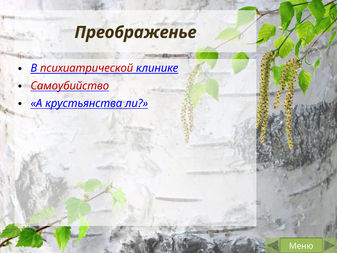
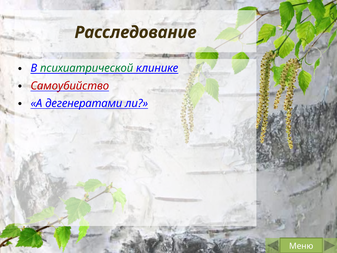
Преображенье: Преображенье -> Расследование
психиатрической colour: red -> green
крустьянства: крустьянства -> дегенератами
